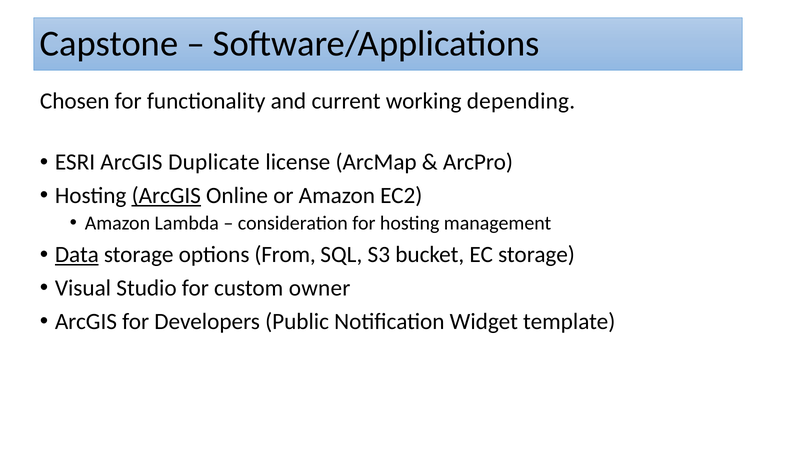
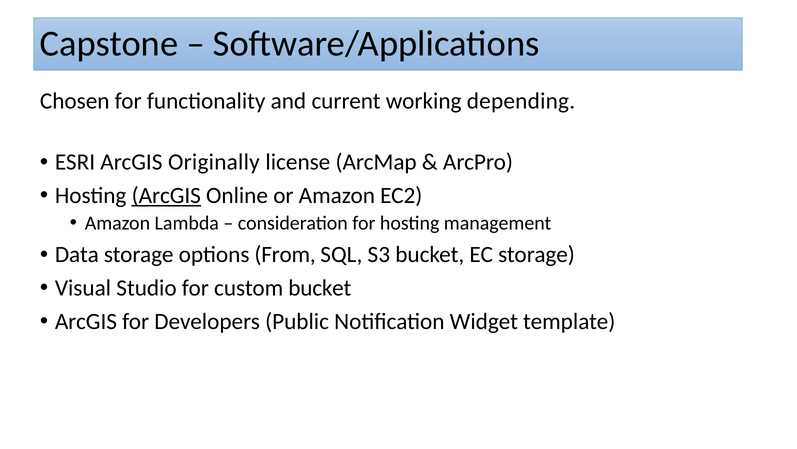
Duplicate: Duplicate -> Originally
Data underline: present -> none
custom owner: owner -> bucket
